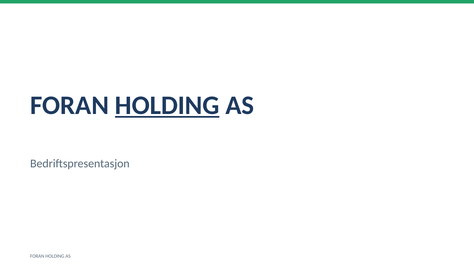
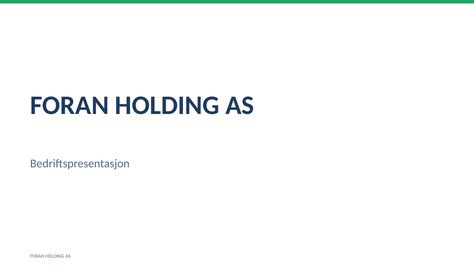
HOLDING at (167, 105) underline: present -> none
